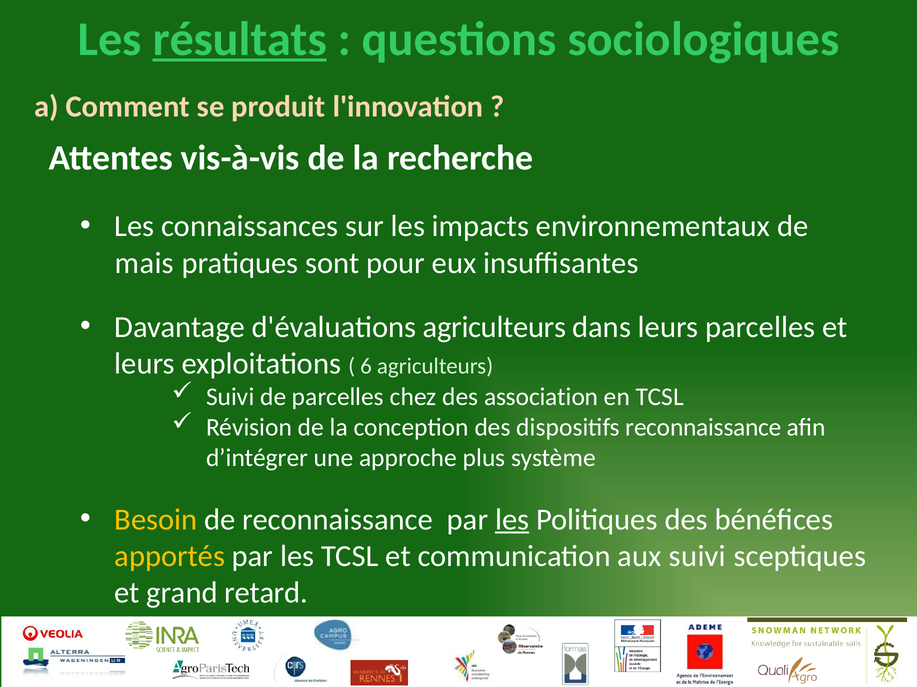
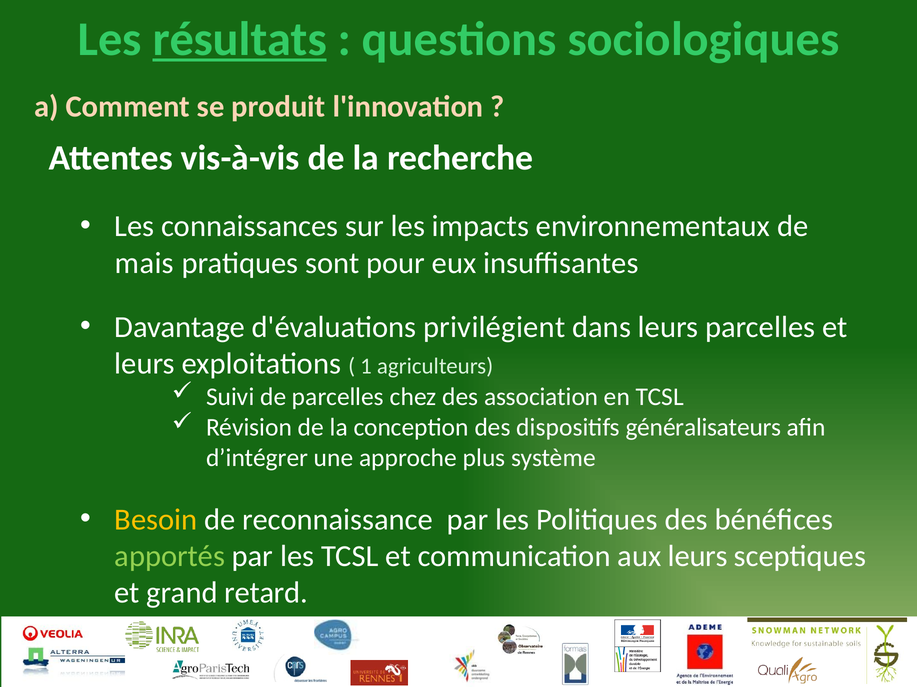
d'évaluations agriculteurs: agriculteurs -> privilégient
6: 6 -> 1
dispositifs reconnaissance: reconnaissance -> généralisateurs
les at (512, 520) underline: present -> none
apportés colour: yellow -> light green
aux suivi: suivi -> leurs
